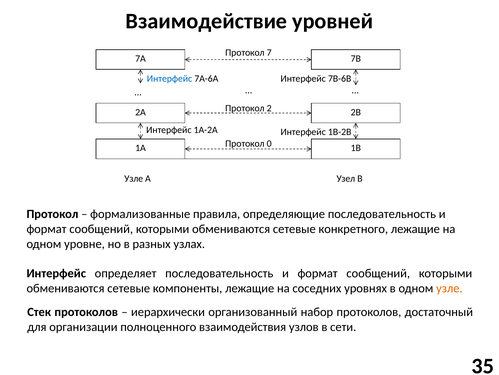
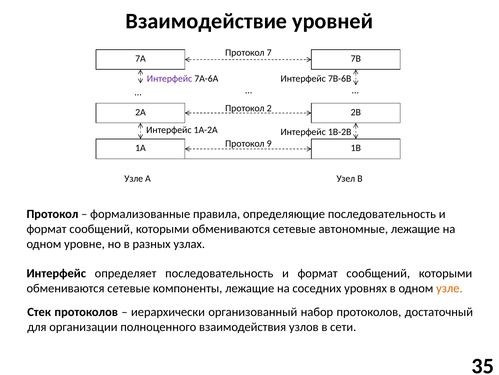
Интерфейс at (170, 79) colour: blue -> purple
0: 0 -> 9
конкретного: конкретного -> автономные
